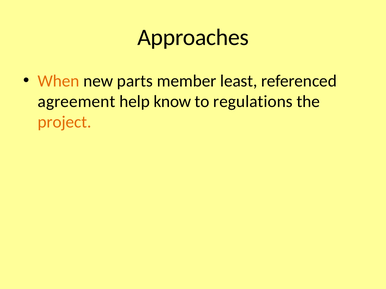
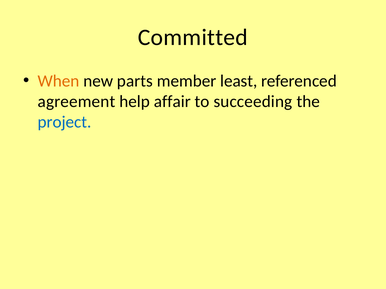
Approaches: Approaches -> Committed
know: know -> affair
regulations: regulations -> succeeding
project colour: orange -> blue
